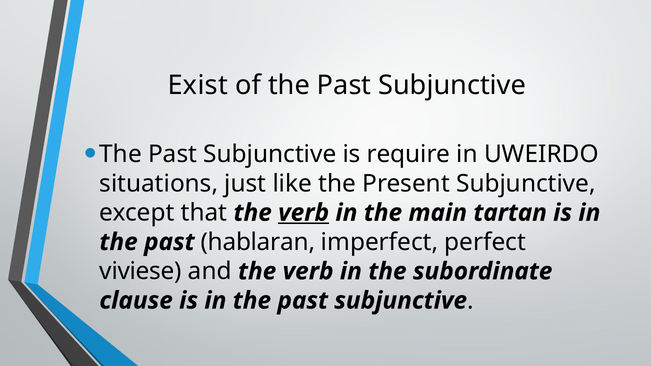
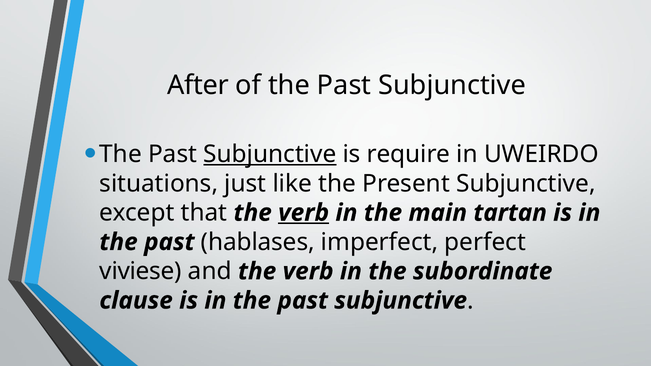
Exist: Exist -> After
Subjunctive at (270, 154) underline: none -> present
hablaran: hablaran -> hablases
